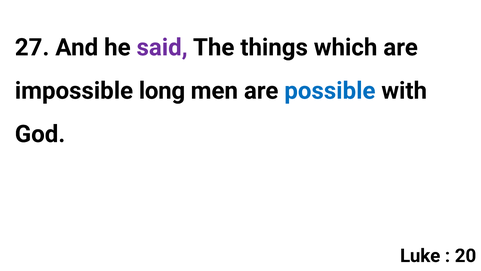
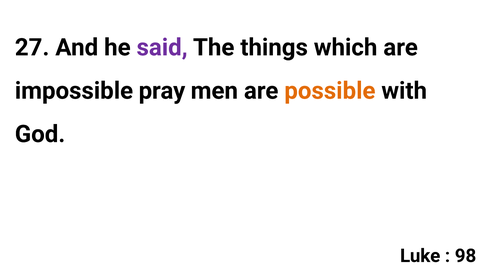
long: long -> pray
possible colour: blue -> orange
20: 20 -> 98
